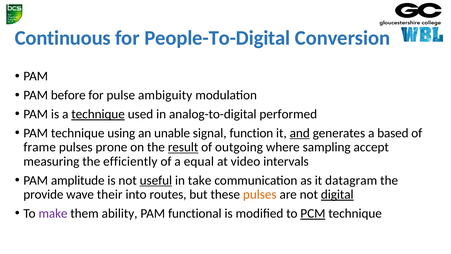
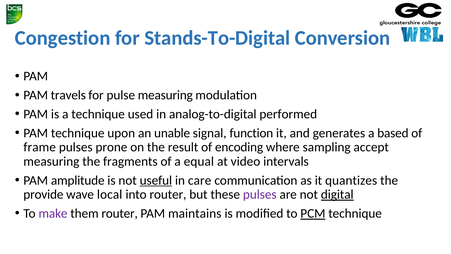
Continuous: Continuous -> Congestion
People-To-Digital: People-To-Digital -> Stands-To-Digital
before: before -> travels
pulse ambiguity: ambiguity -> measuring
technique at (98, 114) underline: present -> none
using: using -> upon
and underline: present -> none
result underline: present -> none
outgoing: outgoing -> encoding
efficiently: efficiently -> fragments
take: take -> care
datagram: datagram -> quantizes
their: their -> local
into routes: routes -> router
pulses at (260, 194) colour: orange -> purple
them ability: ability -> router
functional: functional -> maintains
